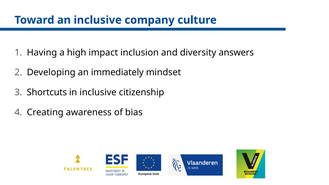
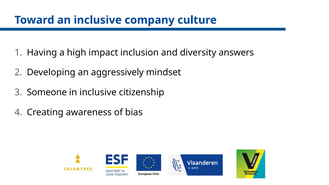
immediately: immediately -> aggressively
Shortcuts: Shortcuts -> Someone
